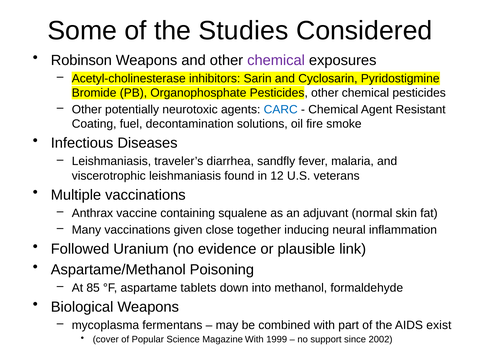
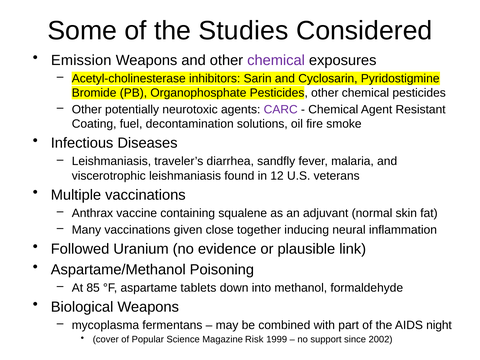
Robinson: Robinson -> Emission
CARC colour: blue -> purple
exist: exist -> night
Magazine With: With -> Risk
